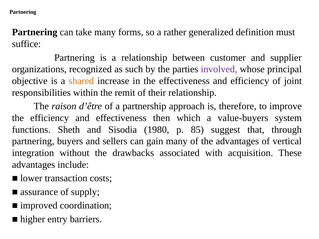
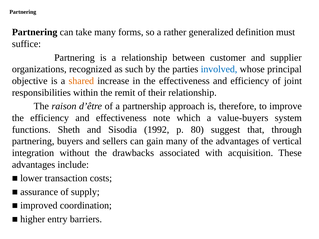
involved colour: purple -> blue
then: then -> note
1980: 1980 -> 1992
85: 85 -> 80
